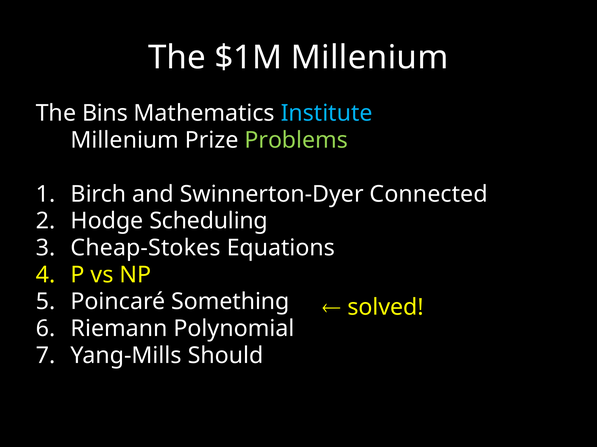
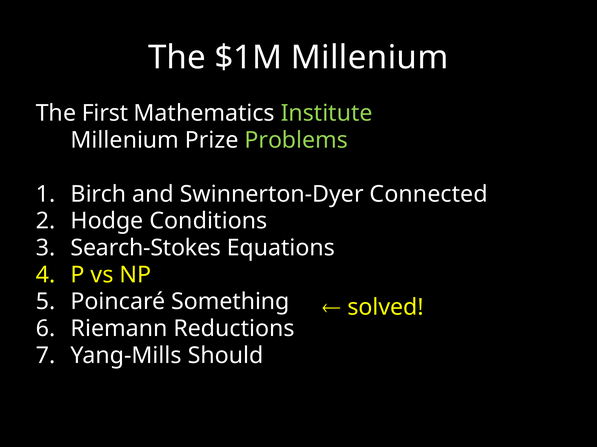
Bins: Bins -> First
Institute colour: light blue -> light green
Scheduling: Scheduling -> Conditions
Cheap-Stokes: Cheap-Stokes -> Search-Stokes
Polynomial: Polynomial -> Reductions
